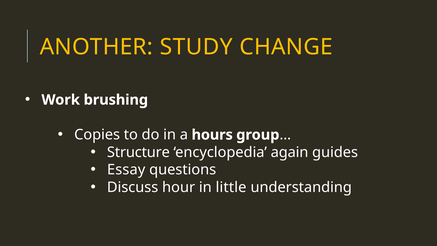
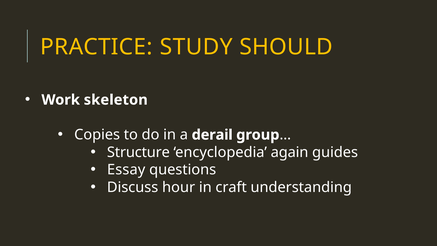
ANOTHER: ANOTHER -> PRACTICE
CHANGE: CHANGE -> SHOULD
brushing: brushing -> skeleton
hours: hours -> derail
little: little -> craft
